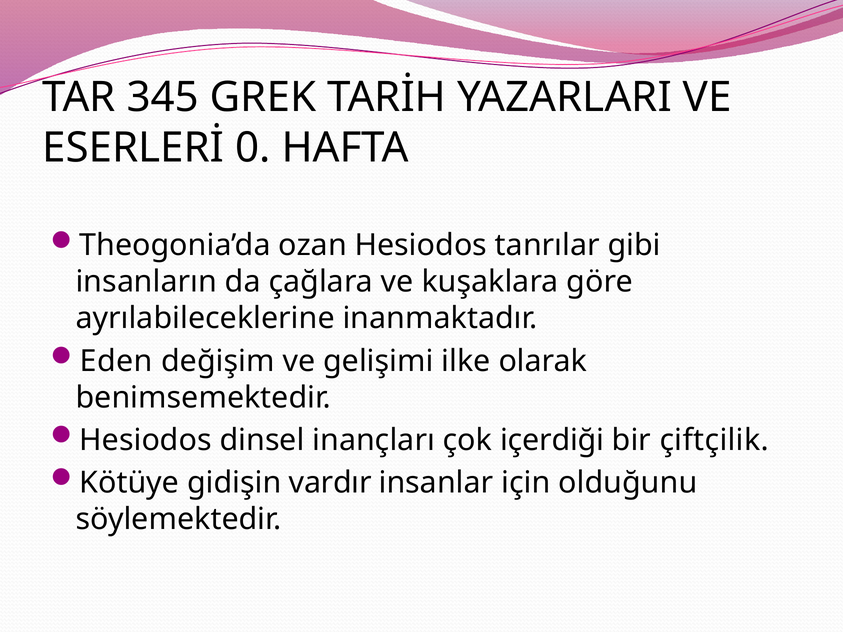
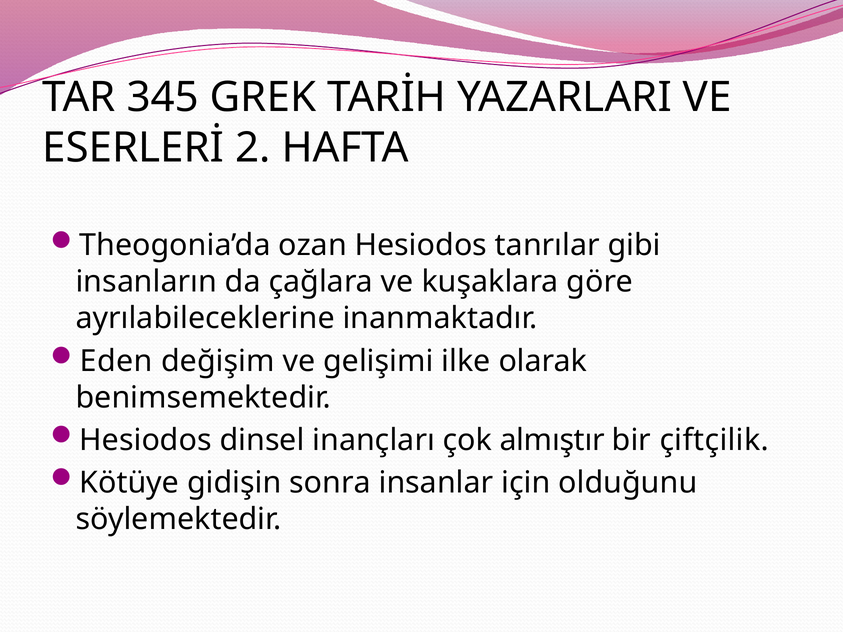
0: 0 -> 2
içerdiği: içerdiği -> almıştır
vardır: vardır -> sonra
